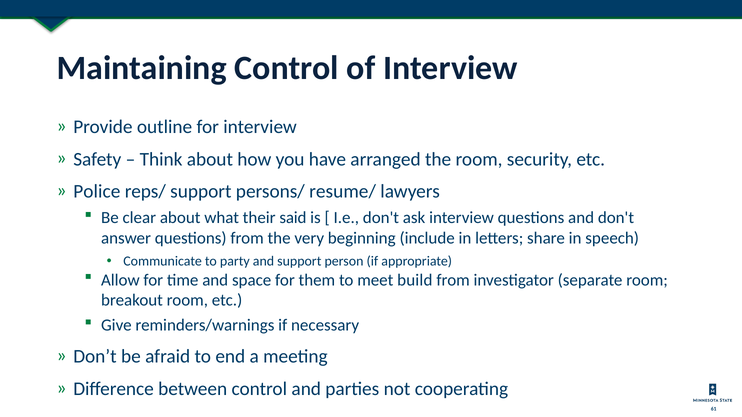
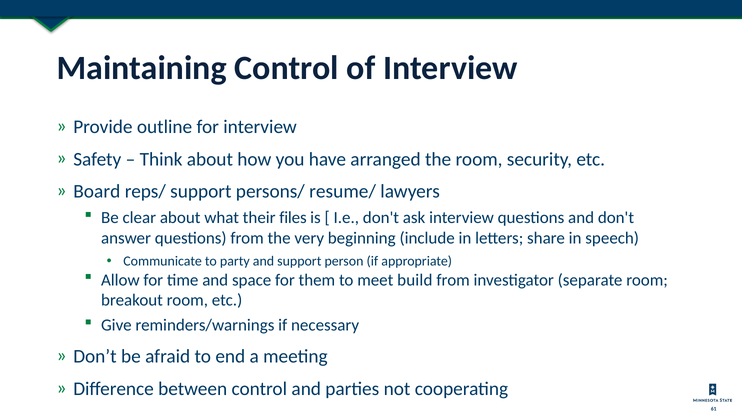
Police: Police -> Board
said: said -> files
